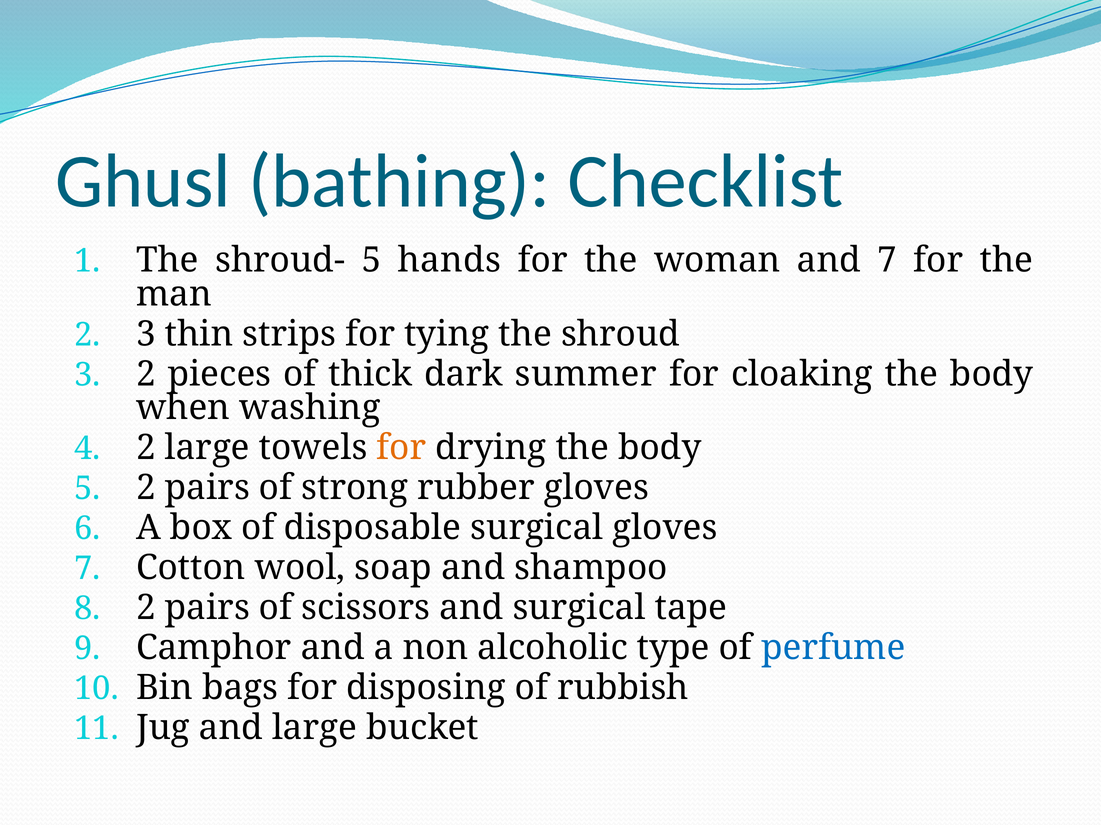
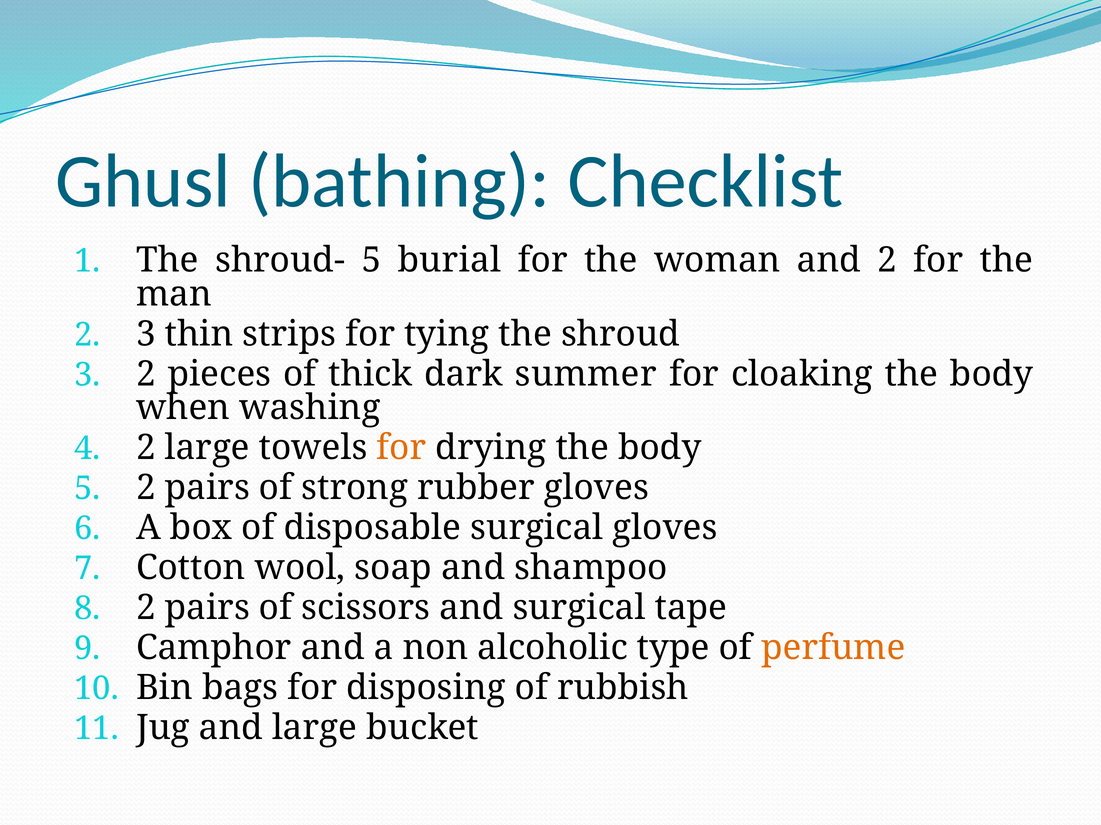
hands: hands -> burial
and 7: 7 -> 2
perfume colour: blue -> orange
